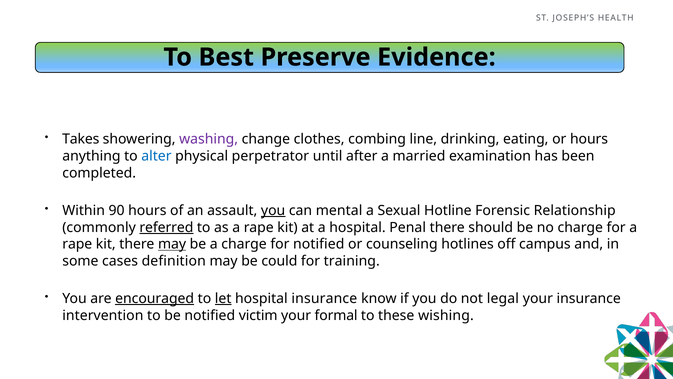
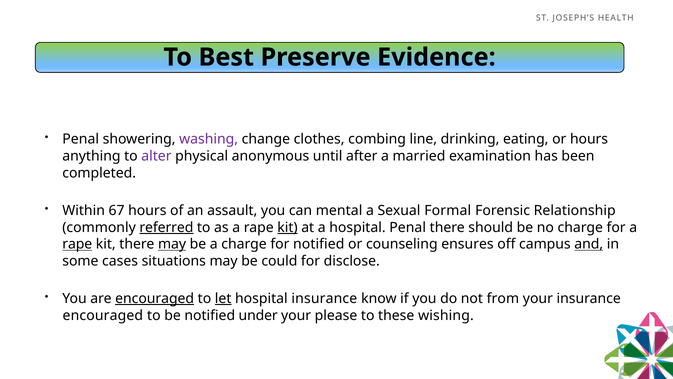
Takes at (81, 139): Takes -> Penal
alter colour: blue -> purple
perpetrator: perpetrator -> anonymous
90: 90 -> 67
you at (273, 210) underline: present -> none
Hotline: Hotline -> Formal
kit at (287, 227) underline: none -> present
rape at (77, 244) underline: none -> present
hotlines: hotlines -> ensures
and underline: none -> present
definition: definition -> situations
training: training -> disclose
legal: legal -> from
intervention at (103, 315): intervention -> encouraged
victim: victim -> under
formal: formal -> please
